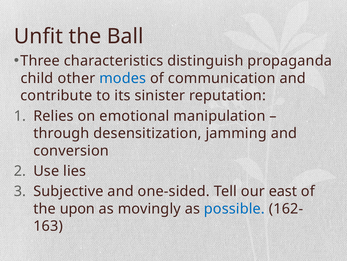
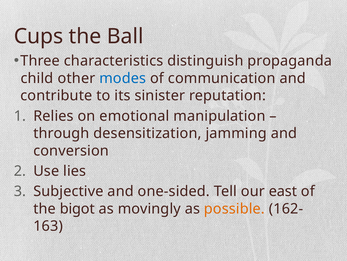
Unfit: Unfit -> Cups
upon: upon -> bigot
possible colour: blue -> orange
